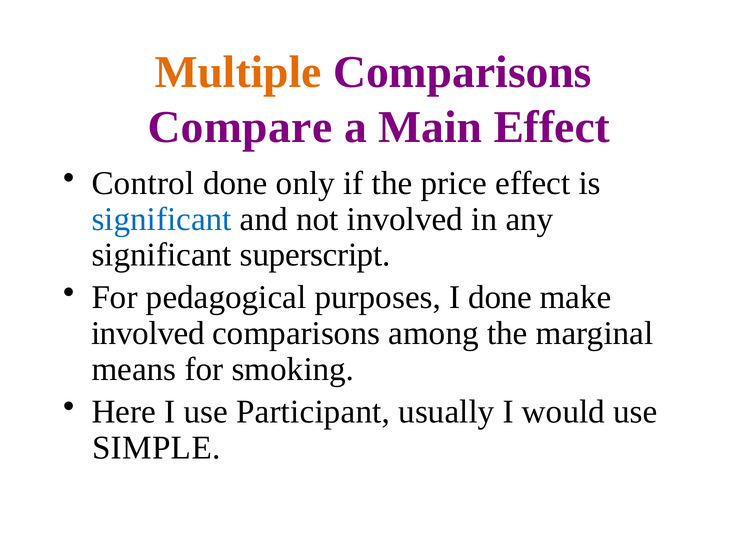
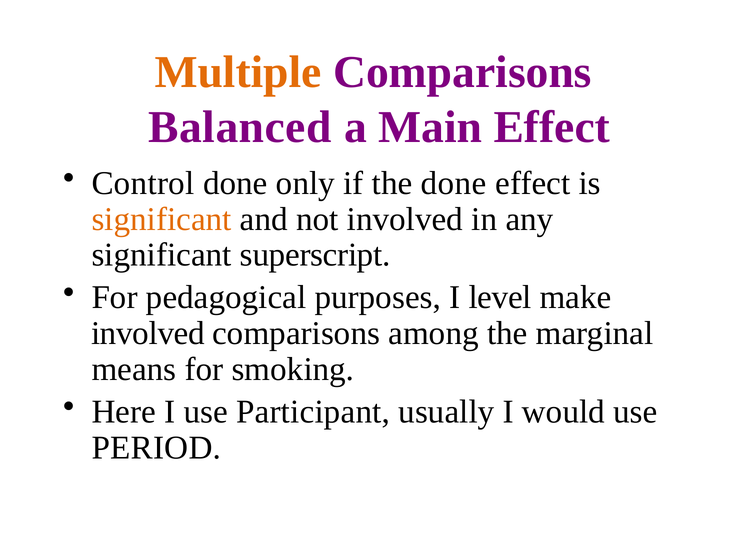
Compare: Compare -> Balanced
the price: price -> done
significant at (162, 219) colour: blue -> orange
I done: done -> level
SIMPLE: SIMPLE -> PERIOD
